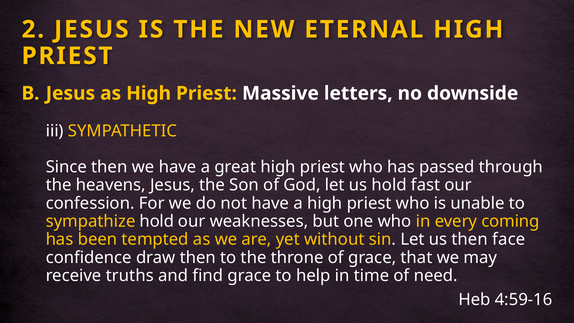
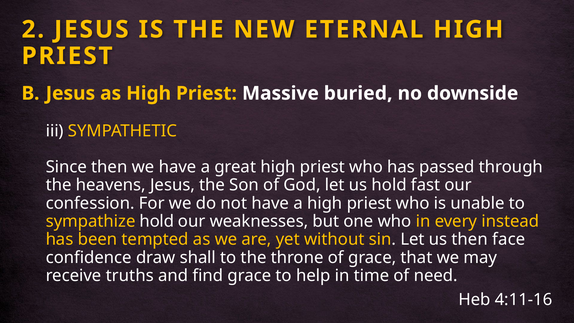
letters: letters -> buried
coming: coming -> instead
draw then: then -> shall
4:59-16: 4:59-16 -> 4:11-16
